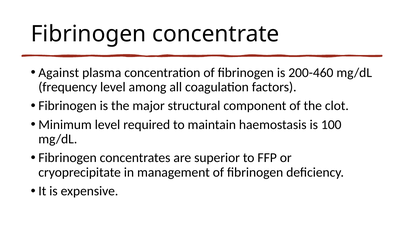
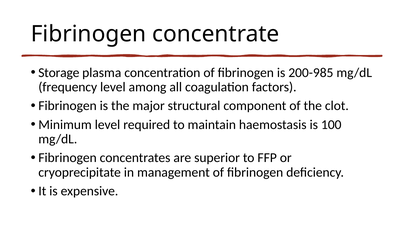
Against: Against -> Storage
200-460: 200-460 -> 200-985
